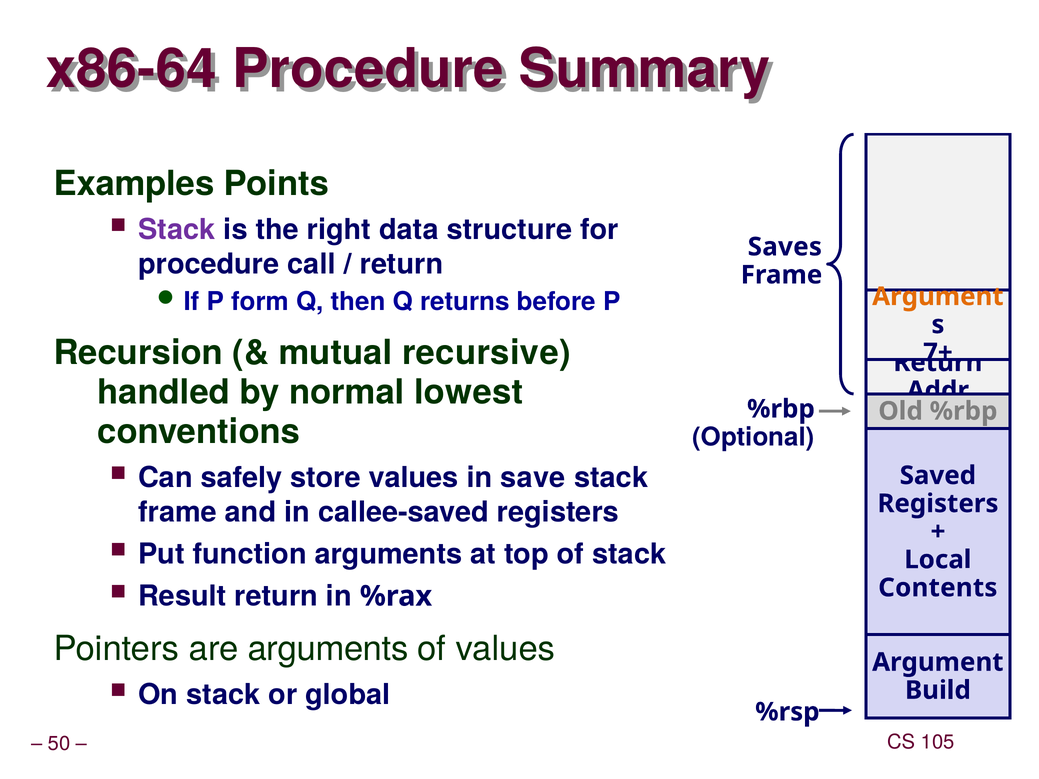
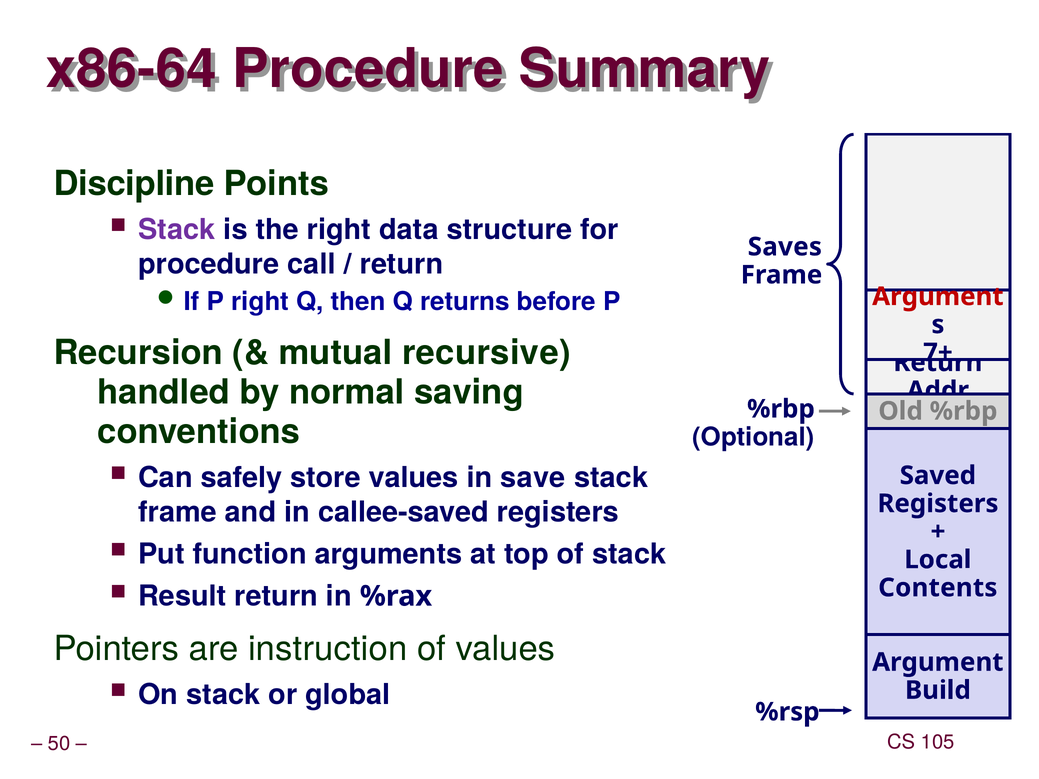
Examples: Examples -> Discipline
P form: form -> right
Argument at (938, 297) colour: orange -> red
lowest: lowest -> saving
are arguments: arguments -> instruction
